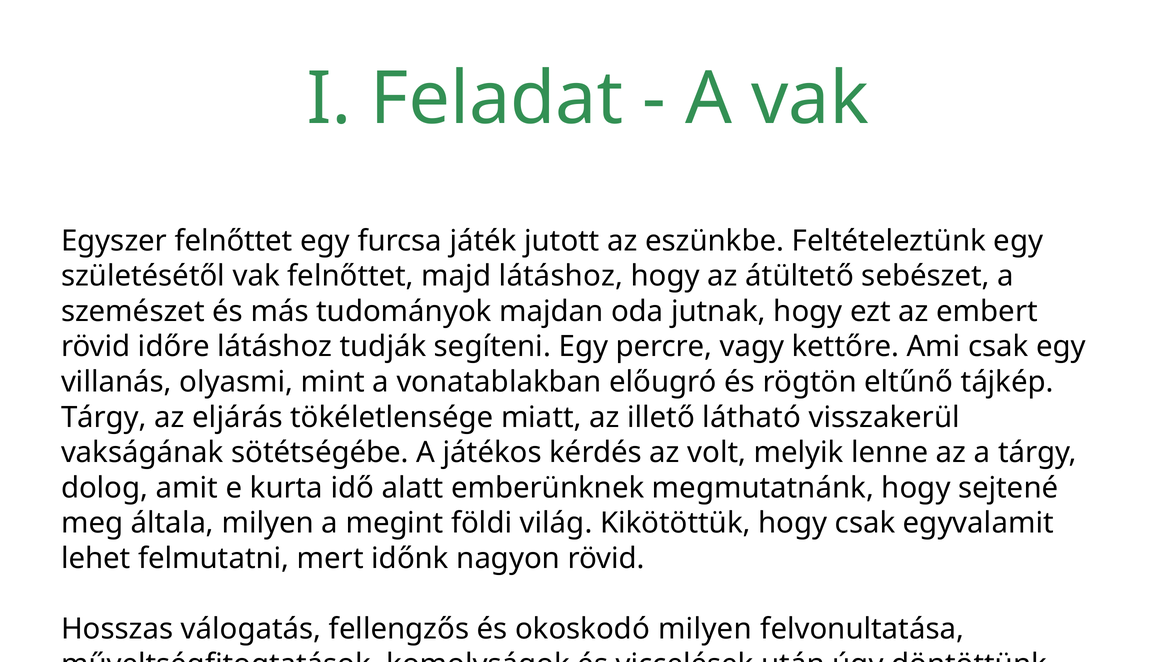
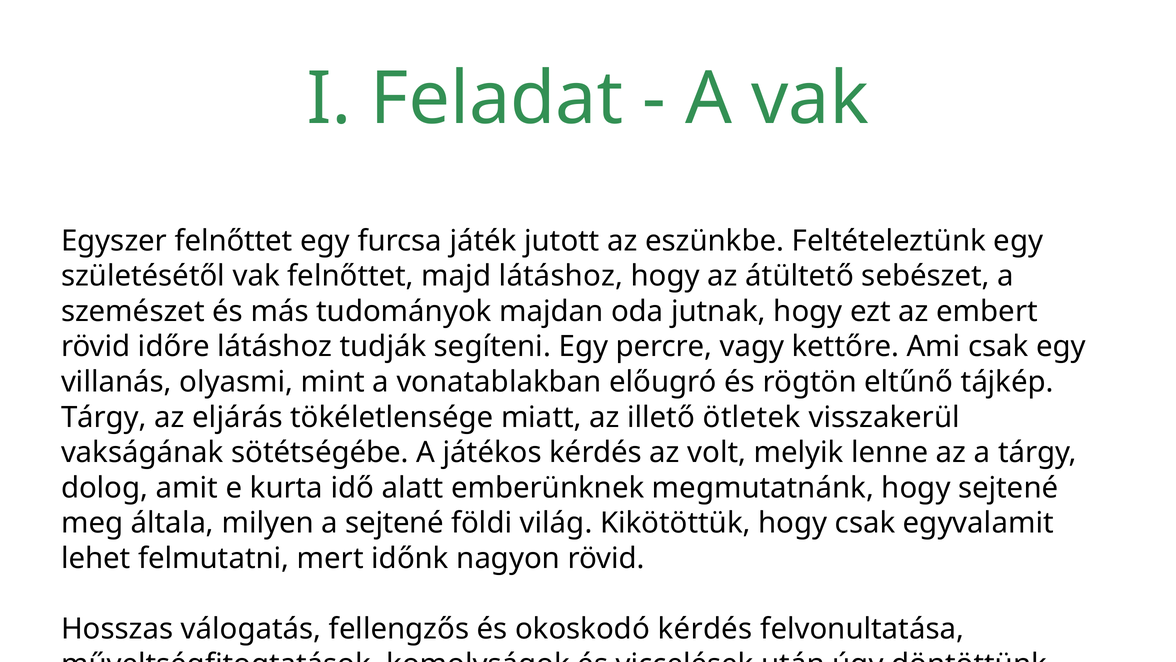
látható: látható -> ötletek
a megint: megint -> sejtené
okoskodó milyen: milyen -> kérdés
